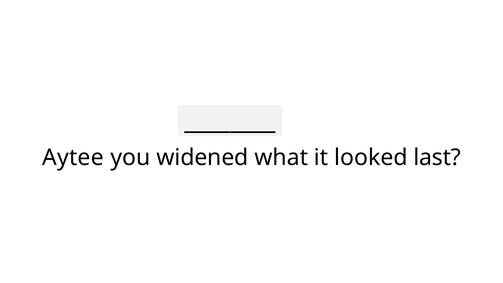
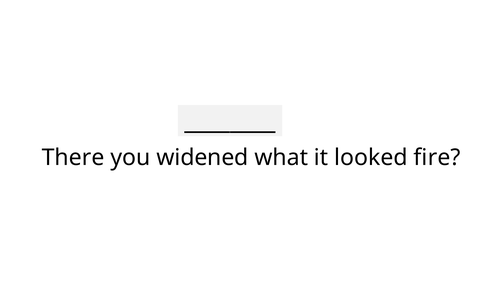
Aytee: Aytee -> There
last: last -> fire
